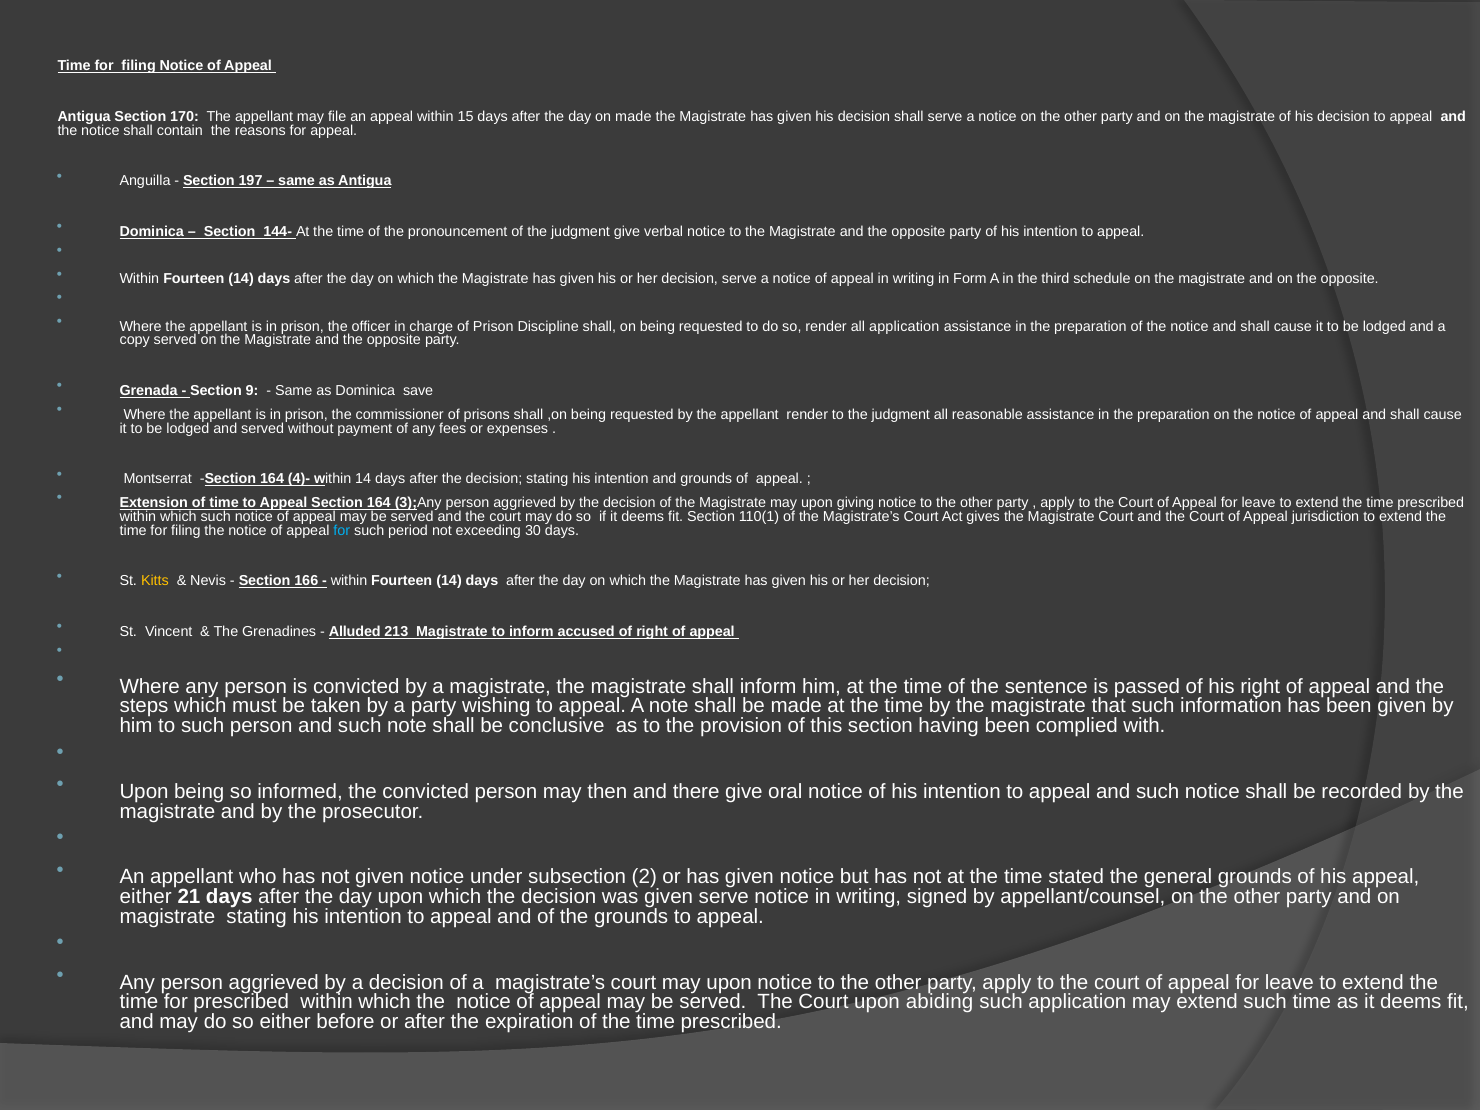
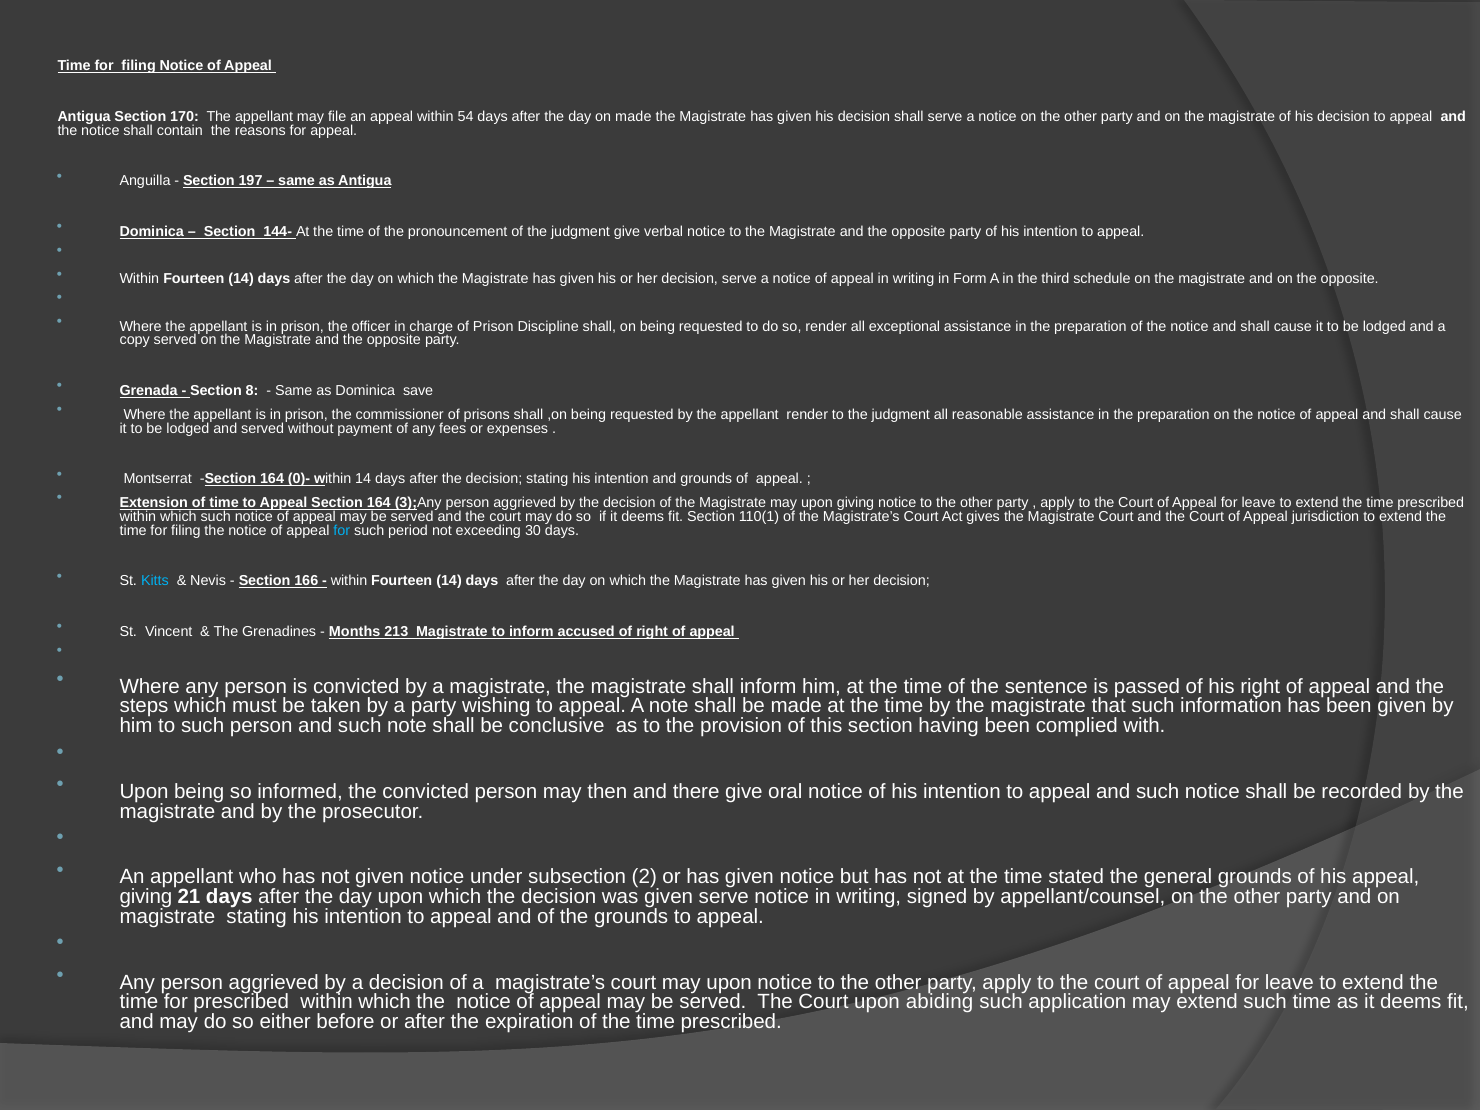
15: 15 -> 54
all application: application -> exceptional
9: 9 -> 8
4)-: 4)- -> 0)-
Kitts colour: yellow -> light blue
Alluded: Alluded -> Months
either at (146, 897): either -> giving
